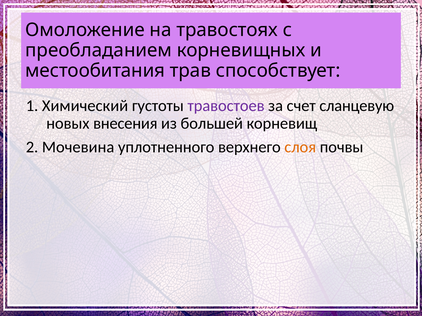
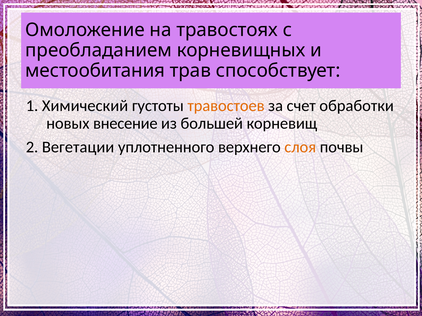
травостоев colour: purple -> orange
сланцевую: сланцевую -> обработки
внесения: внесения -> внесение
Мочевина: Мочевина -> Вегетации
